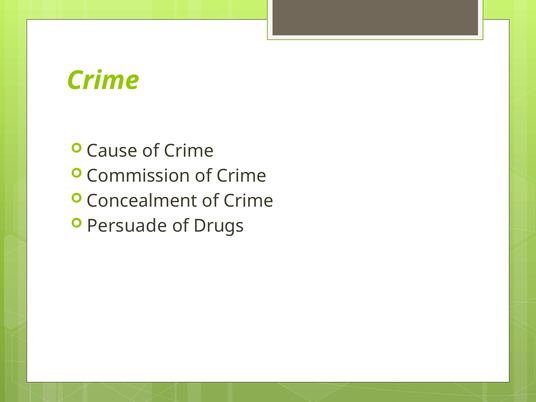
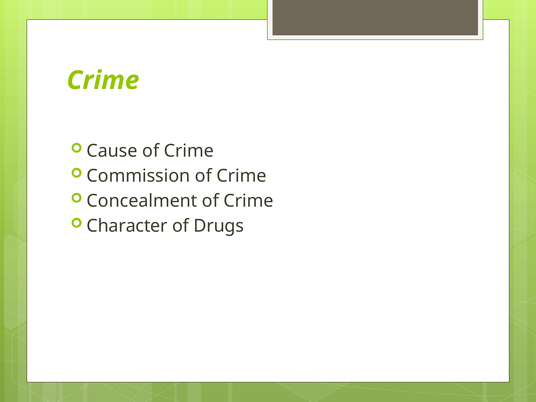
Persuade: Persuade -> Character
